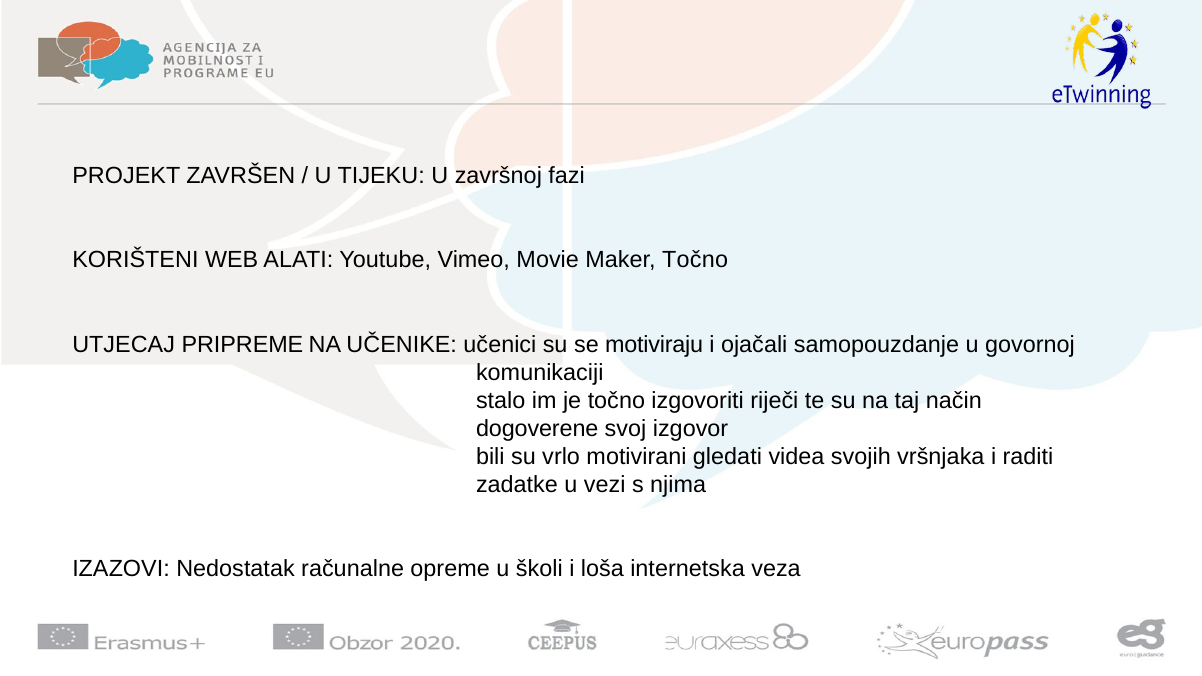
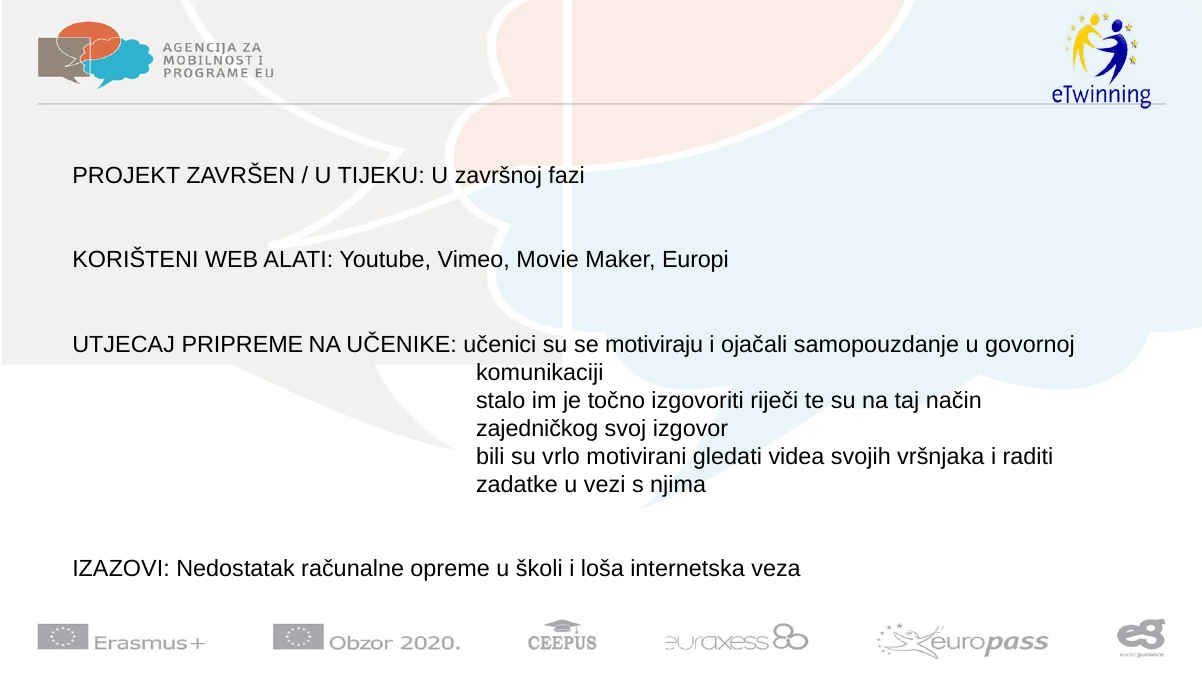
Maker Točno: Točno -> Europi
dogoverene: dogoverene -> zajedničkog
